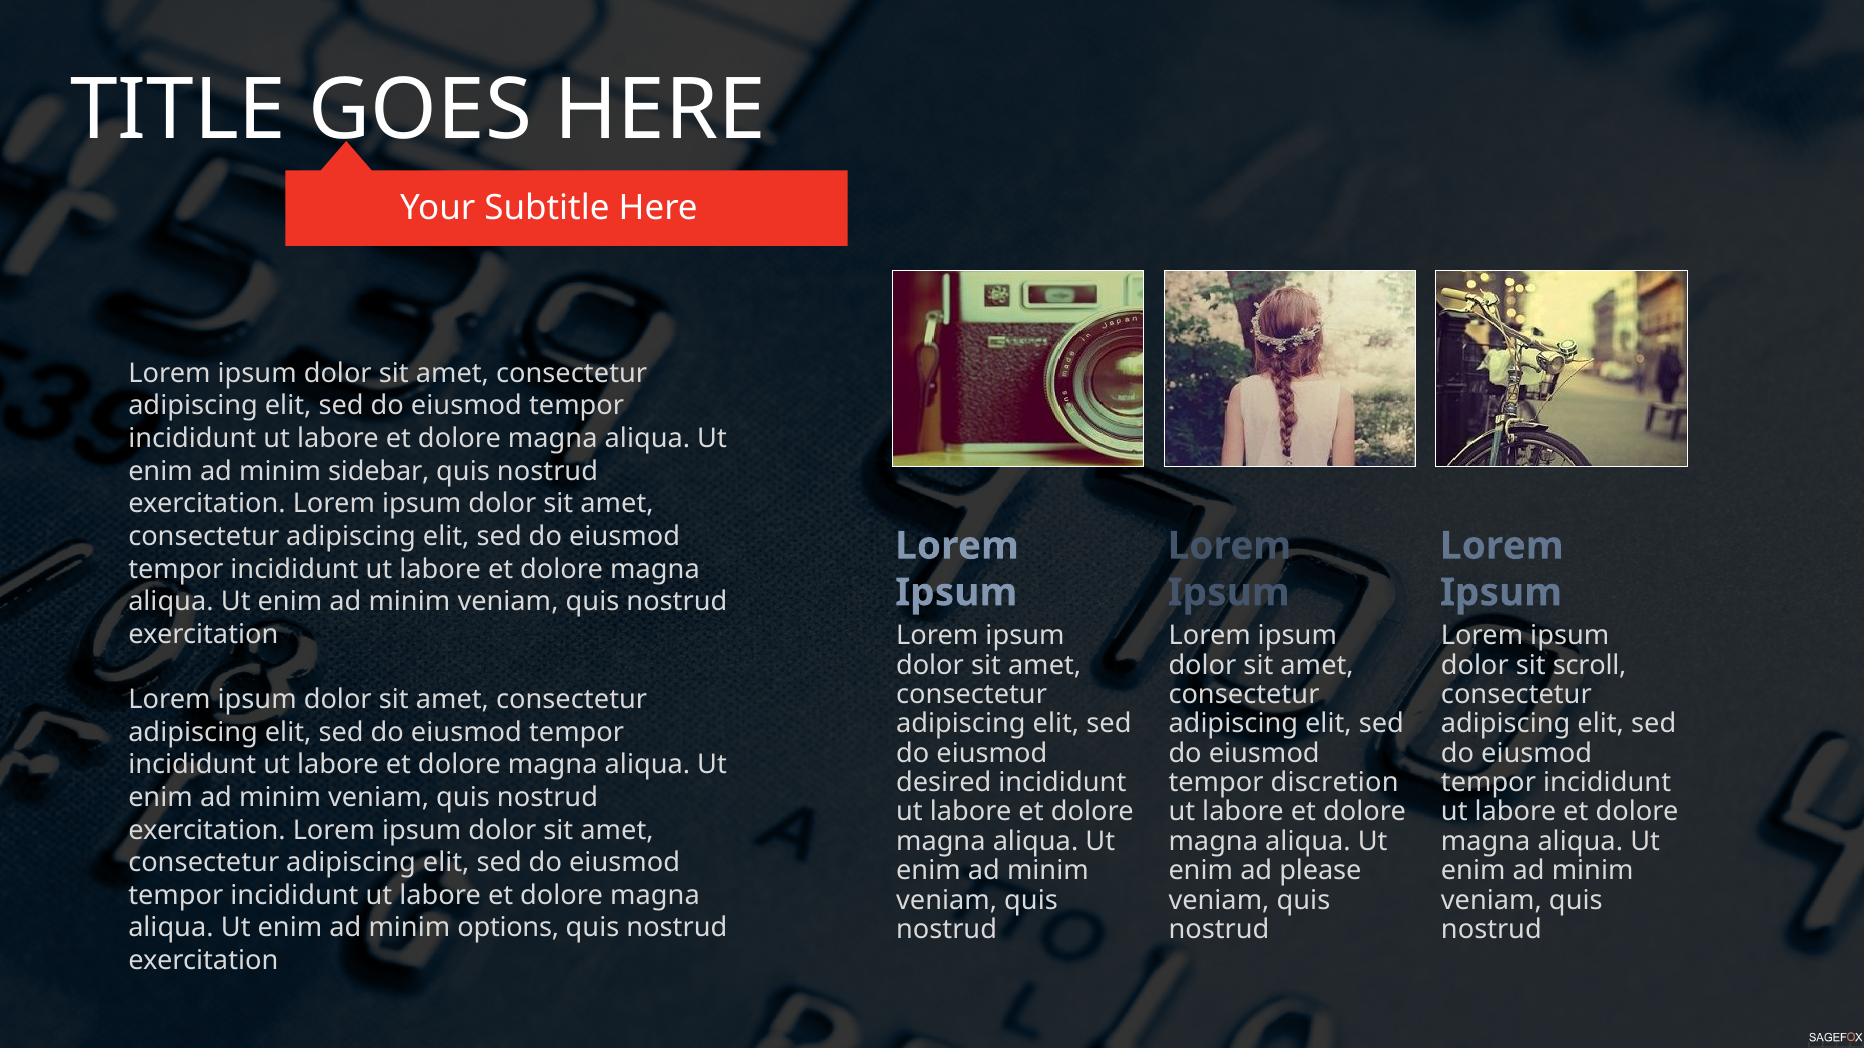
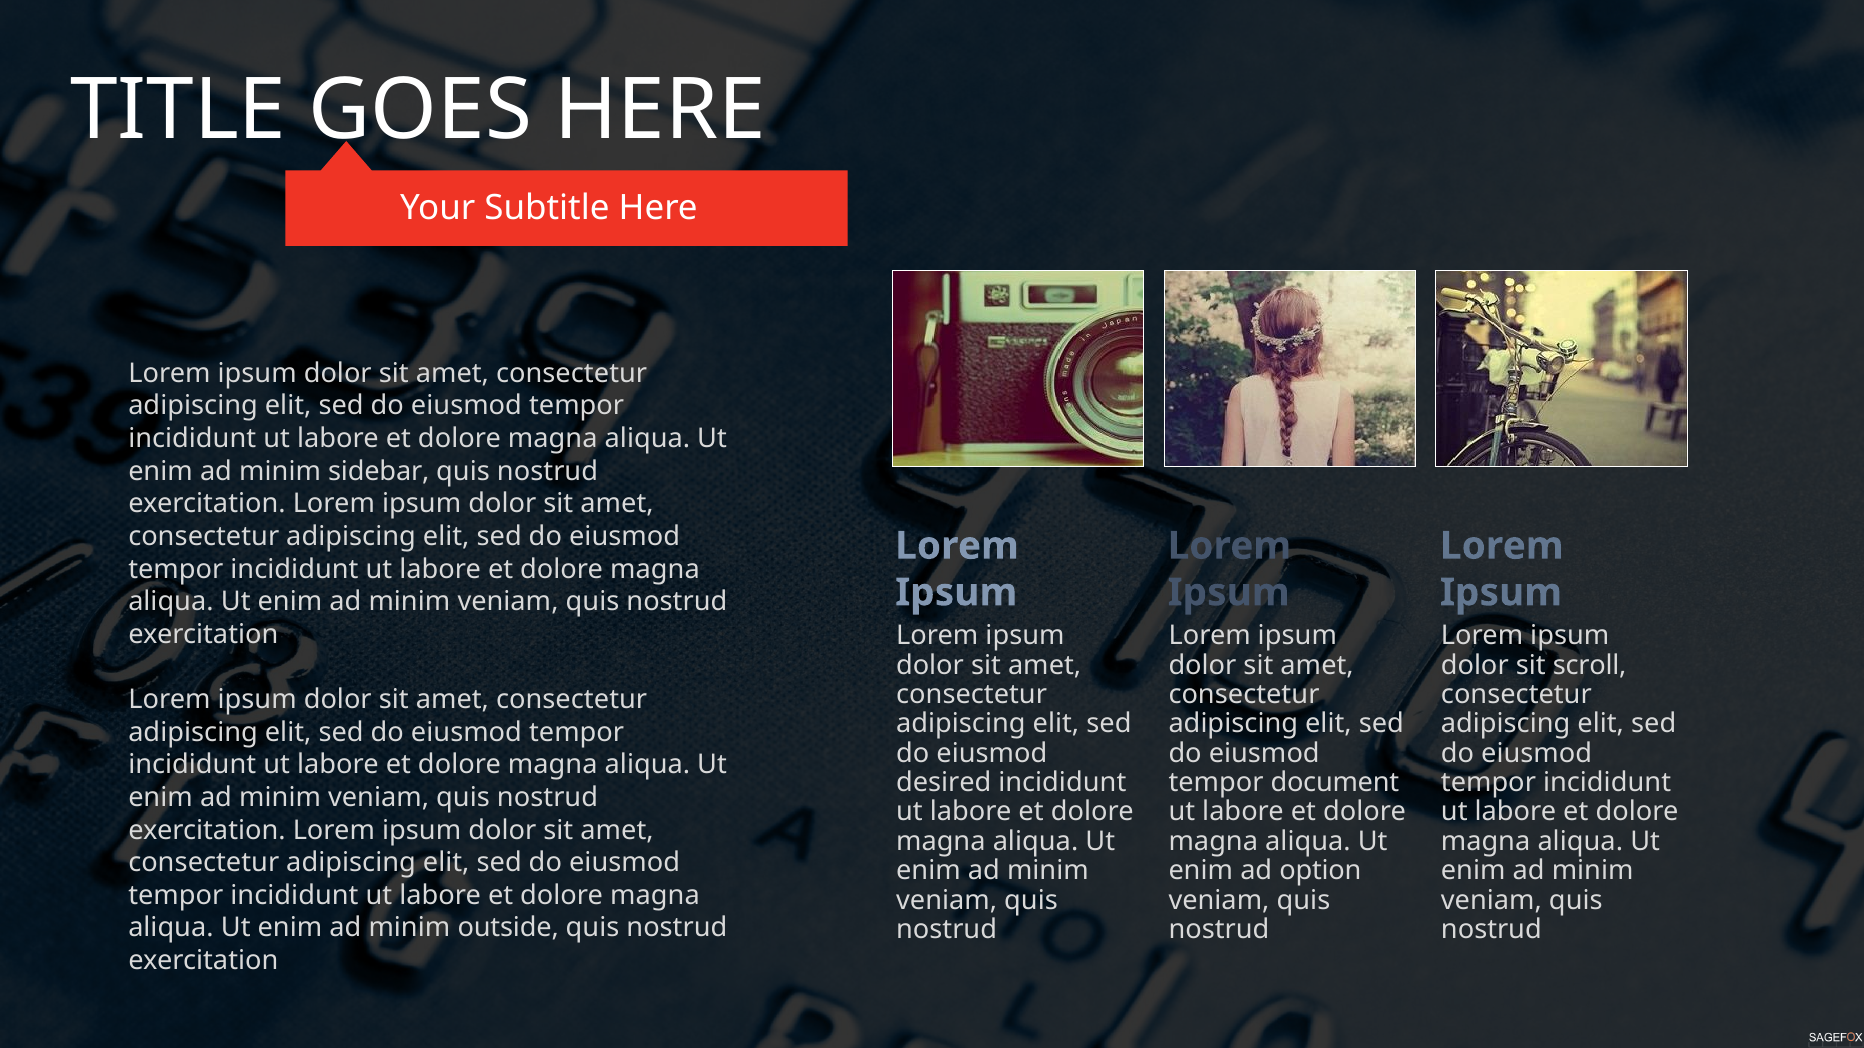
discretion: discretion -> document
please: please -> option
options: options -> outside
